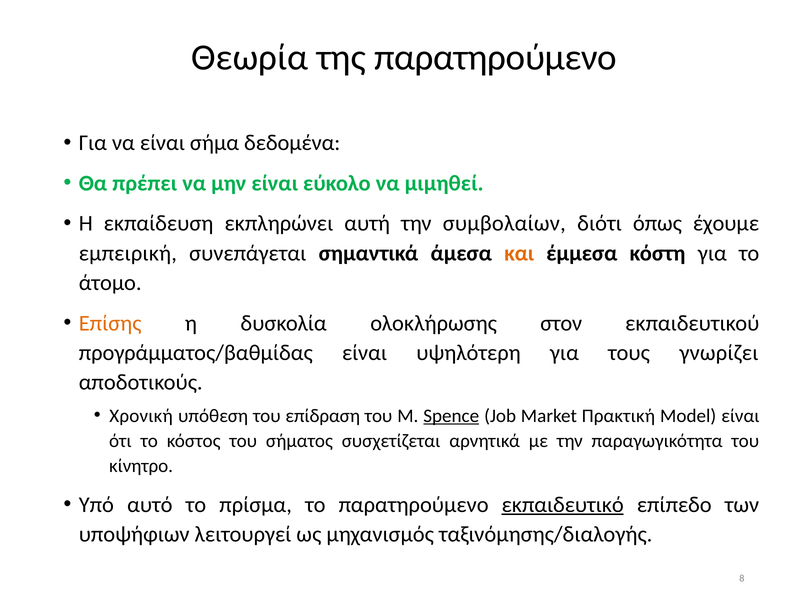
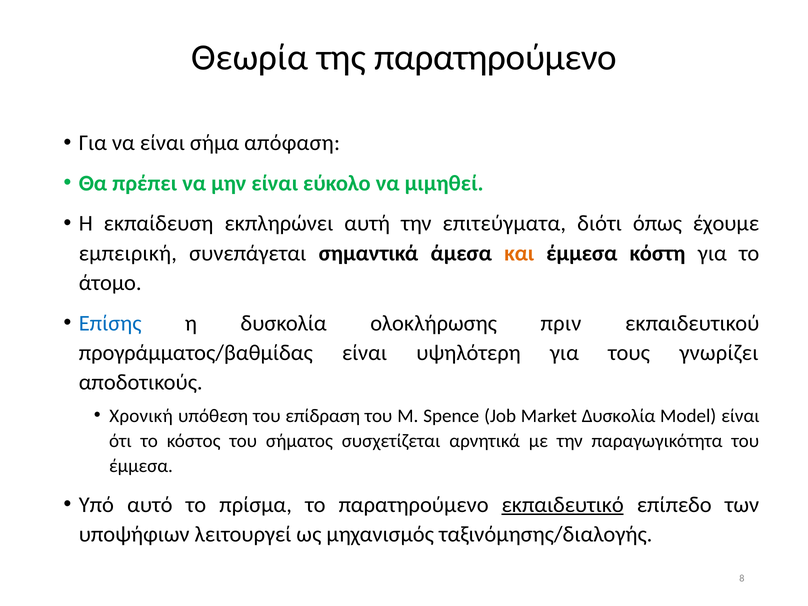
δεδομένα: δεδομένα -> απόφαση
συμβολαίων: συμβολαίων -> επιτεύγματα
Επίσης colour: orange -> blue
στον: στον -> πριν
Spence underline: present -> none
Market Πρακτική: Πρακτική -> Δυσκολία
κίνητρο at (141, 466): κίνητρο -> έμμεσα
